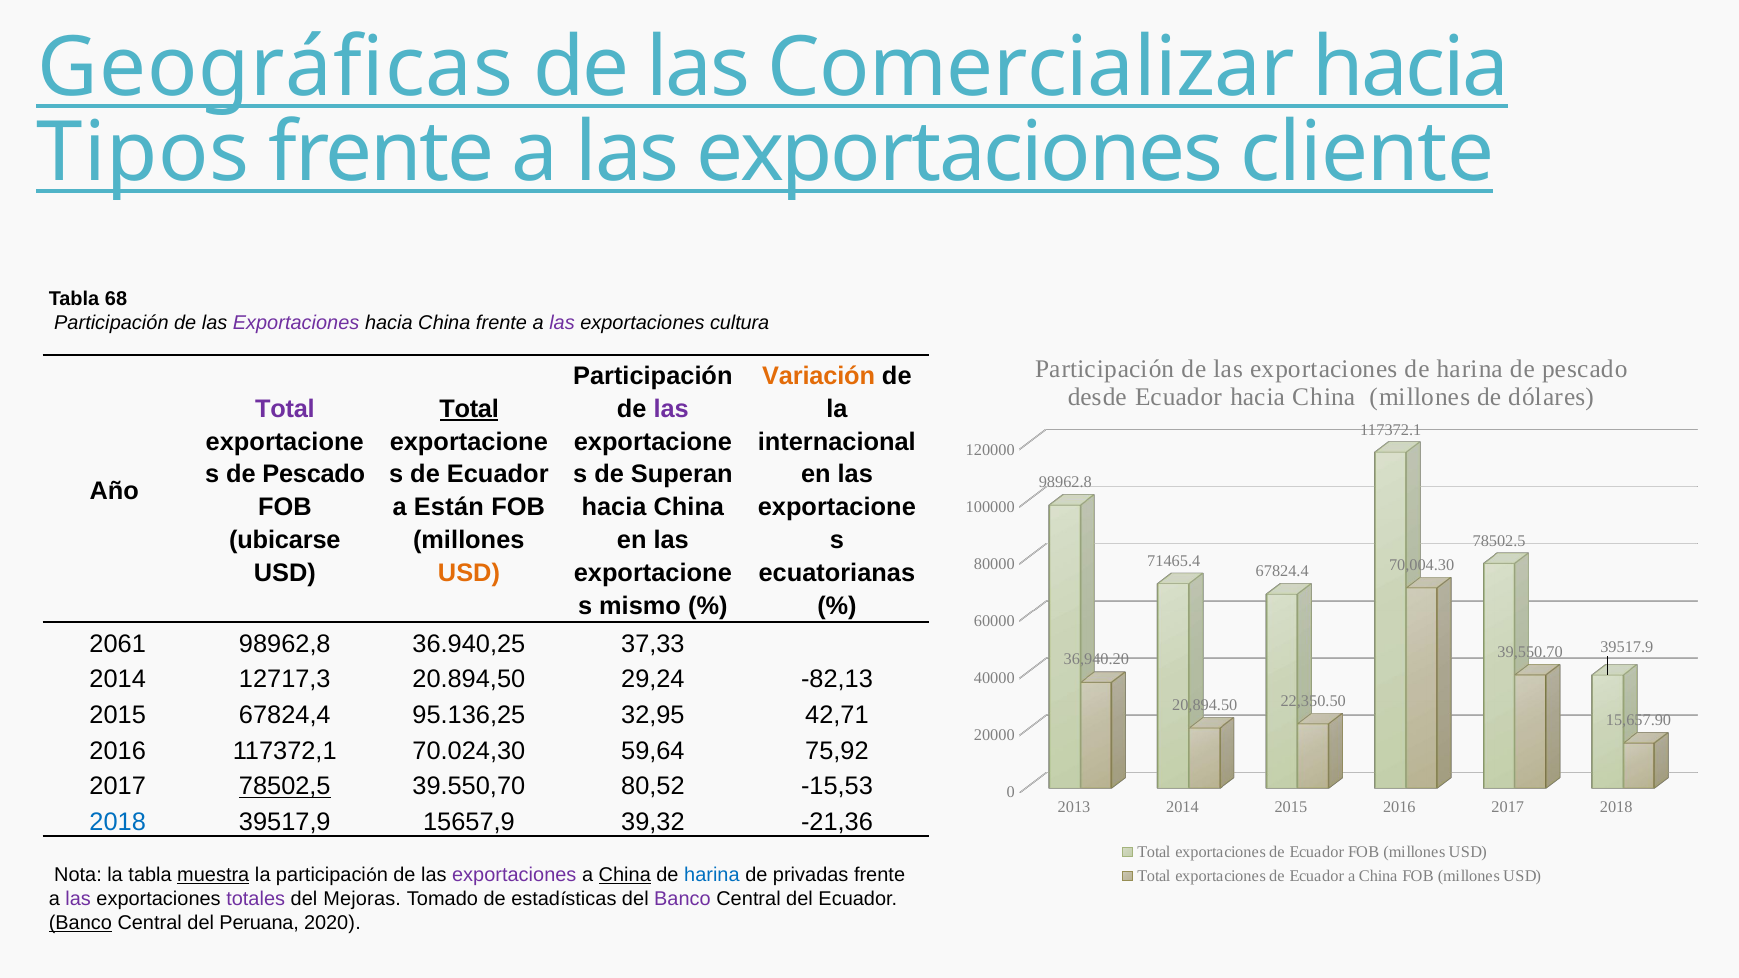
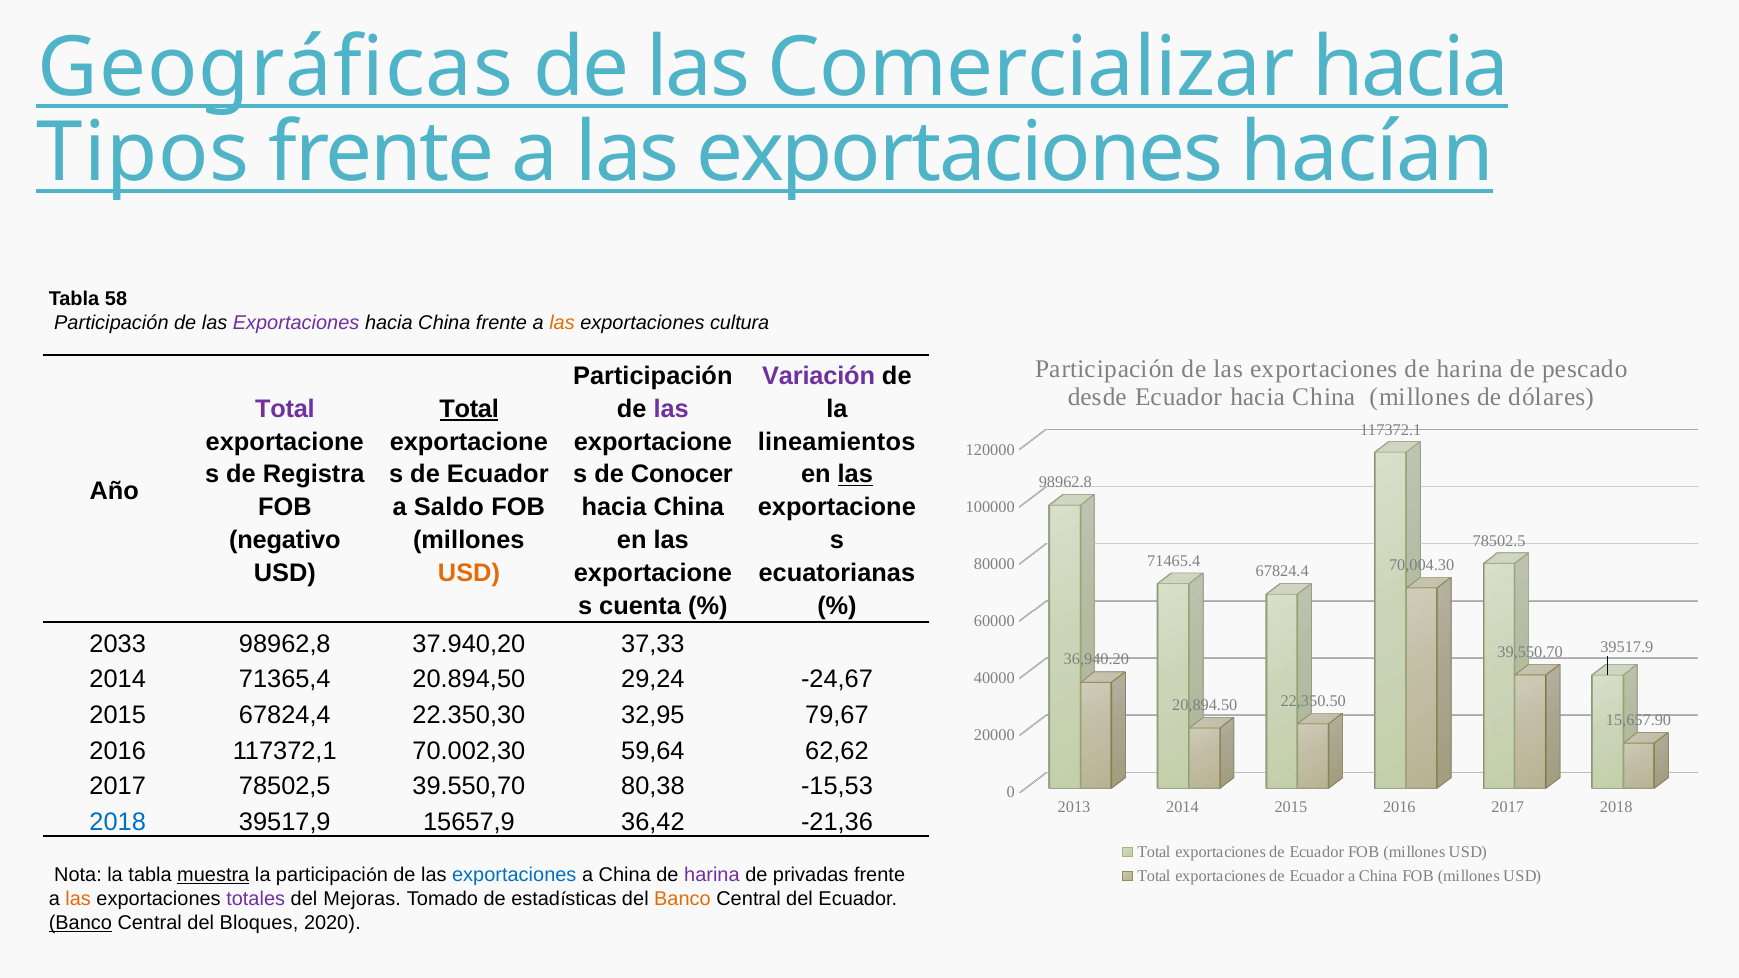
cliente: cliente -> hacían
68: 68 -> 58
las at (562, 323) colour: purple -> orange
Variación colour: orange -> purple
internacional: internacional -> lineamientos
Pescado at (314, 475): Pescado -> Registra
Superan: Superan -> Conocer
las at (855, 475) underline: none -> present
Están: Están -> Saldo
ubicarse: ubicarse -> negativo
mismo: mismo -> cuenta
2061: 2061 -> 2033
36.940,25: 36.940,25 -> 37.940,20
12717,3: 12717,3 -> 71365,4
-82,13: -82,13 -> -24,67
95.136,25: 95.136,25 -> 22.350,30
42,71: 42,71 -> 79,67
70.024,30: 70.024,30 -> 70.002,30
75,92: 75,92 -> 62,62
78502,5 underline: present -> none
80,52: 80,52 -> 80,38
39,32: 39,32 -> 36,42
exportaciones at (514, 875) colour: purple -> blue
China at (625, 875) underline: present -> none
harina at (712, 875) colour: blue -> purple
las at (78, 899) colour: purple -> orange
Banco at (682, 899) colour: purple -> orange
Peruana: Peruana -> Bloques
